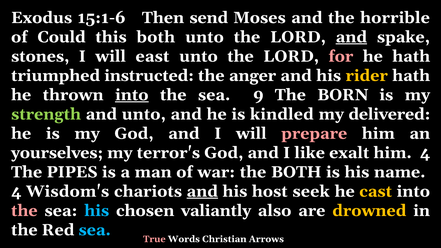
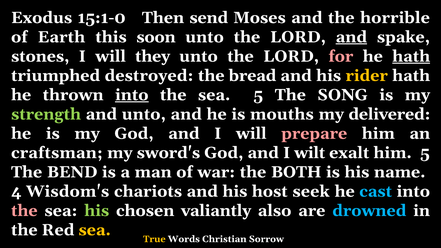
15:1-6: 15:1-6 -> 15:1-0
Could: Could -> Earth
this both: both -> soon
east: east -> they
hath at (411, 56) underline: none -> present
instructed: instructed -> destroyed
anger: anger -> bread
sea 9: 9 -> 5
BORN: BORN -> SONG
kindled: kindled -> mouths
yourselves: yourselves -> craftsman
terror's: terror's -> sword's
like: like -> wilt
him 4: 4 -> 5
PIPES: PIPES -> BEND
and at (202, 191) underline: present -> none
cast colour: yellow -> light blue
his at (97, 211) colour: light blue -> light green
drowned colour: yellow -> light blue
sea at (95, 230) colour: light blue -> yellow
True colour: pink -> yellow
Arrows: Arrows -> Sorrow
